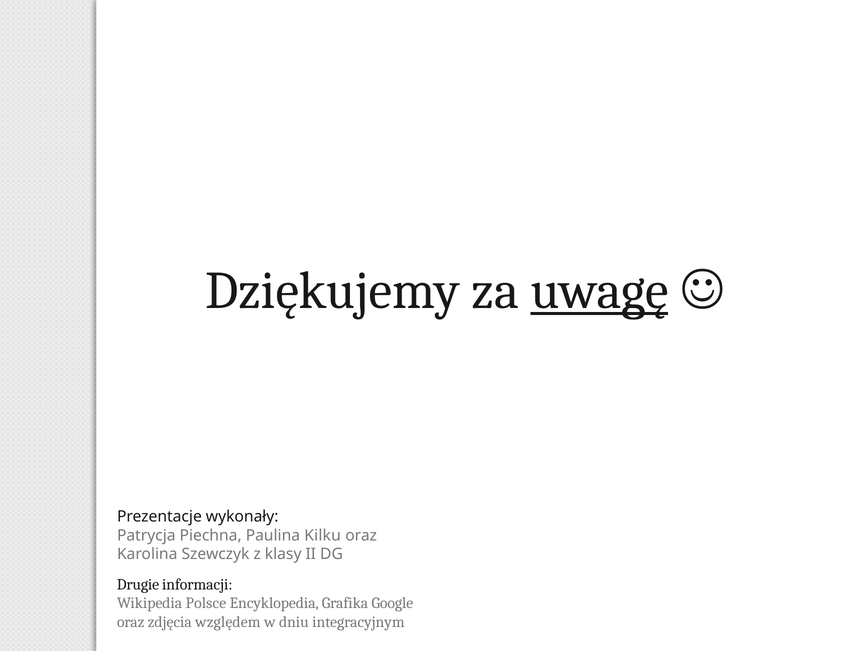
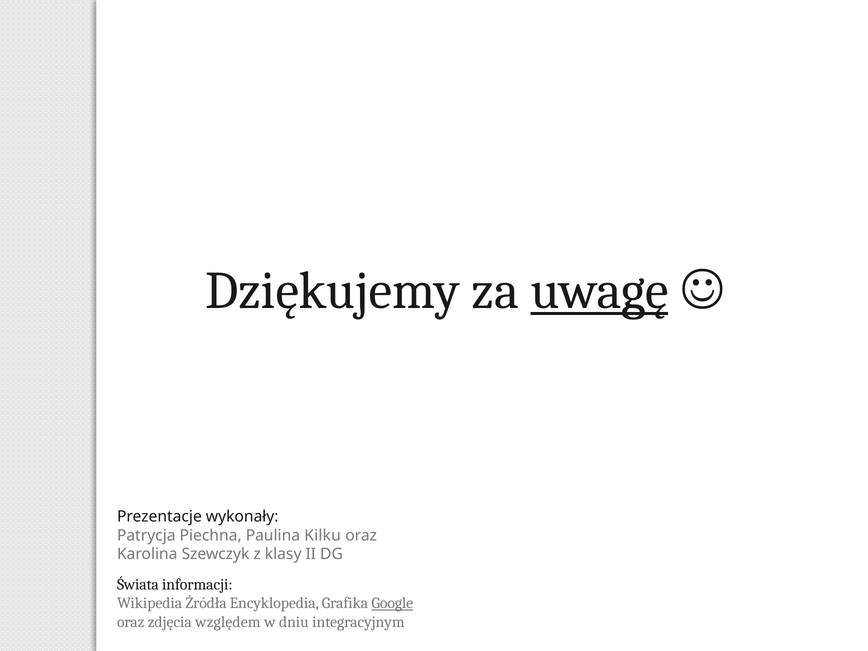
Drugie: Drugie -> Świata
Polsce: Polsce -> Żródła
Google underline: none -> present
